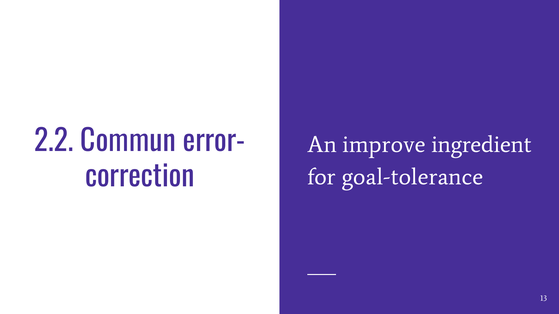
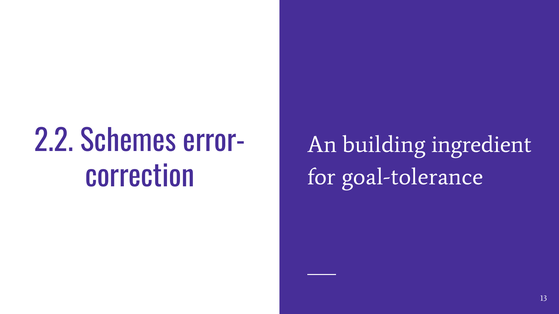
Commun: Commun -> Schemes
improve: improve -> building
